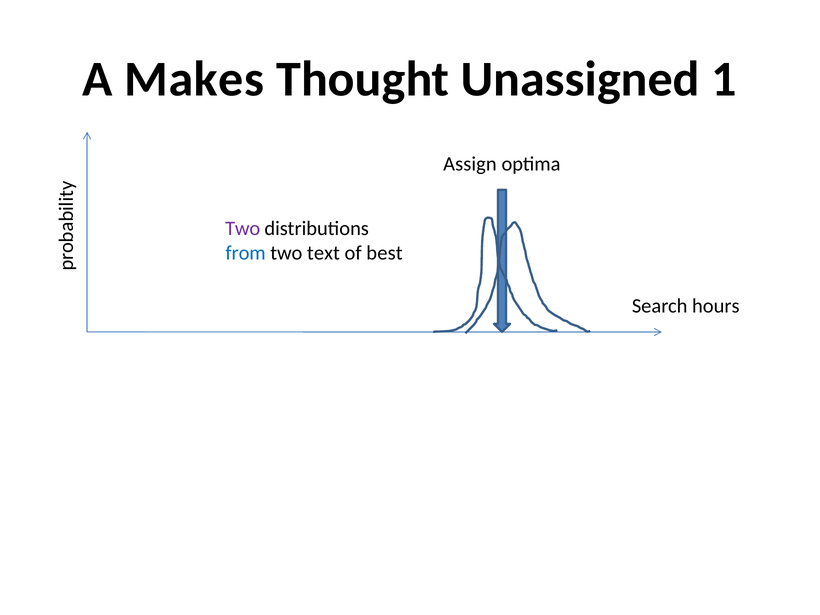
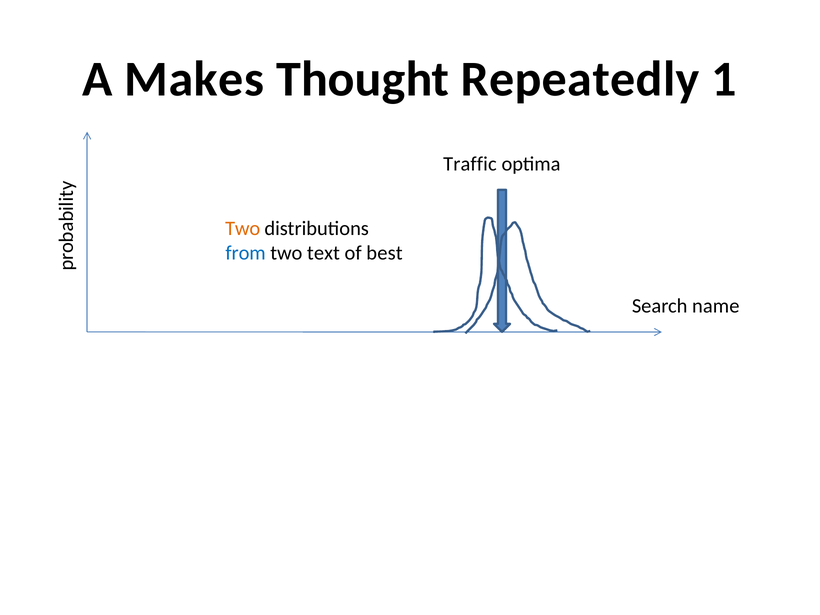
Unassigned: Unassigned -> Repeatedly
Assign: Assign -> Traffic
Two at (243, 228) colour: purple -> orange
hours: hours -> name
